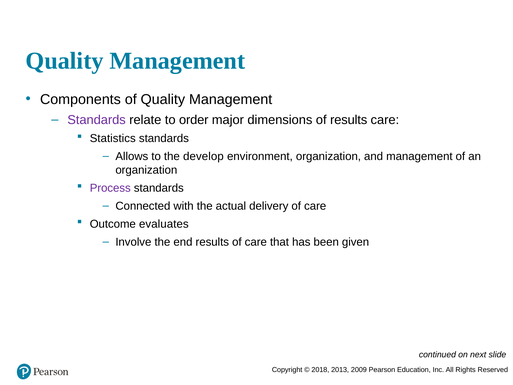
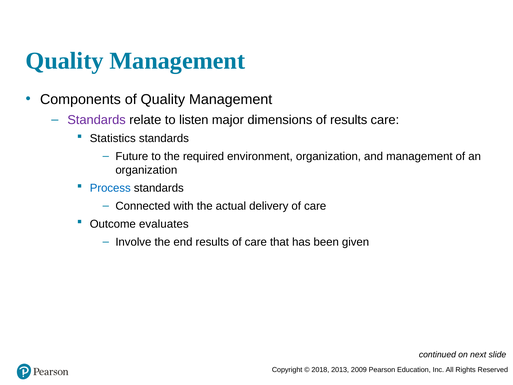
order: order -> listen
Allows: Allows -> Future
develop: develop -> required
Process colour: purple -> blue
